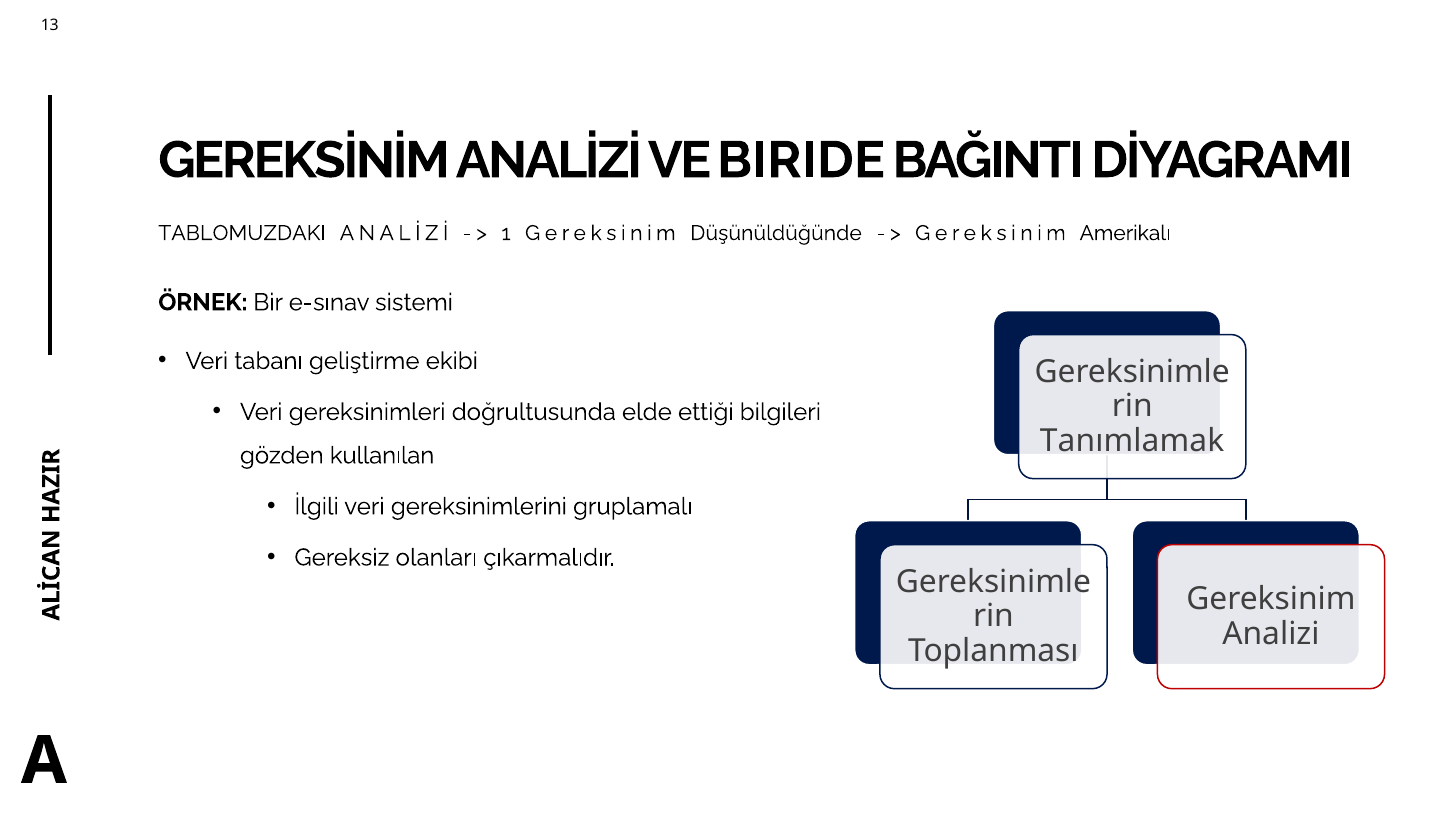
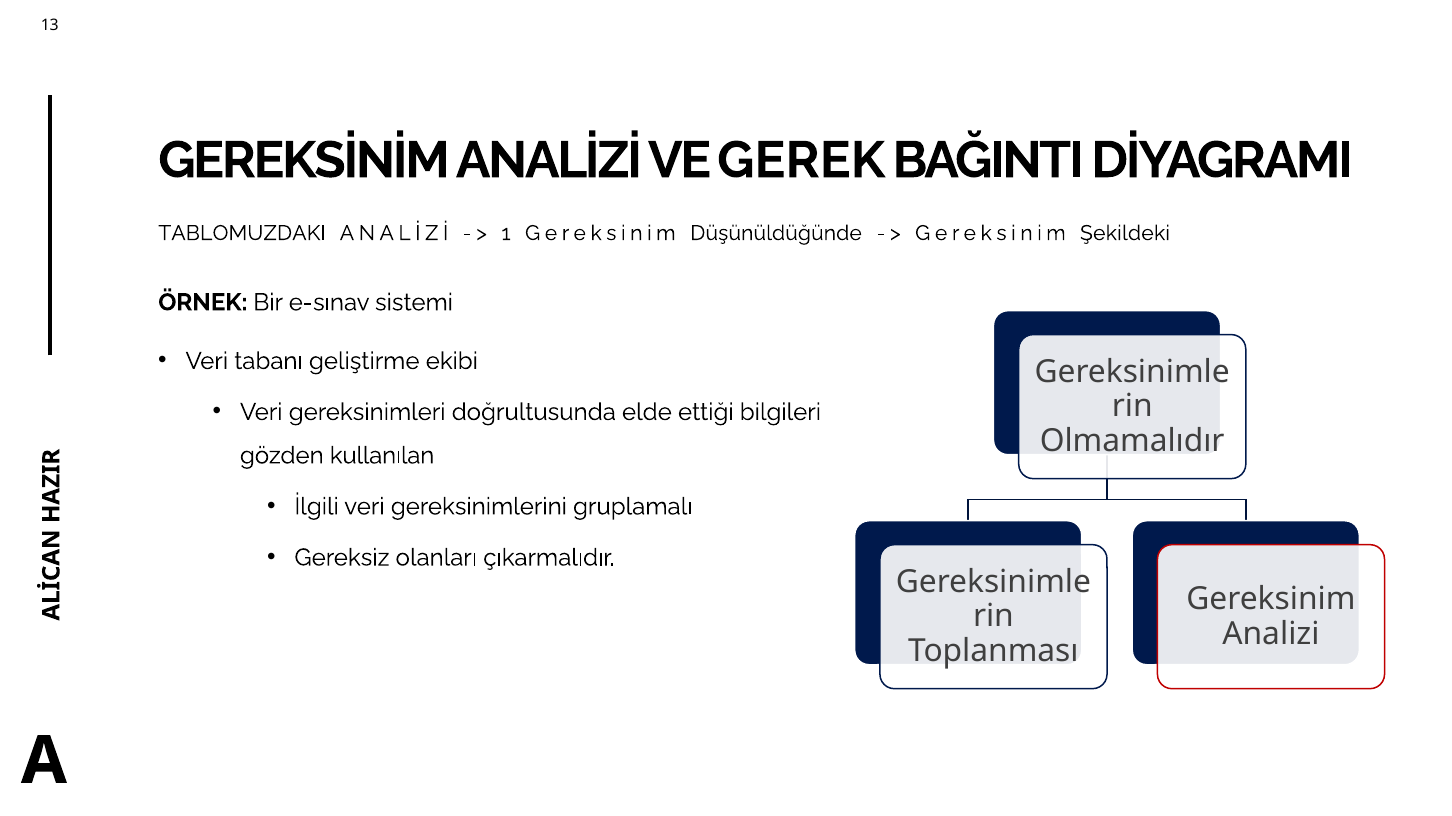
BIRIDE: BIRIDE -> GEREK
Amerikalı: Amerikalı -> Şekildeki
Tanımlamak: Tanımlamak -> Olmamalıdır
